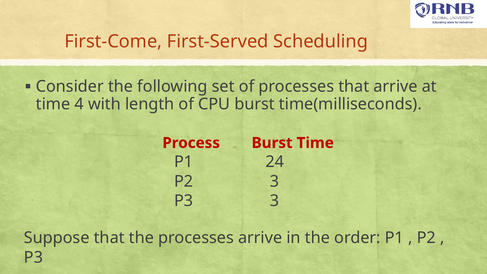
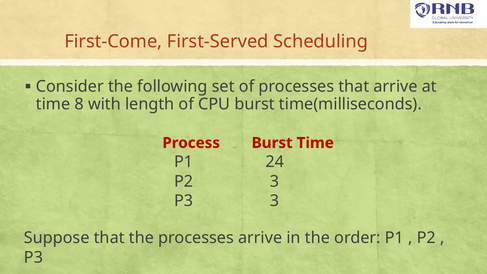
4: 4 -> 8
